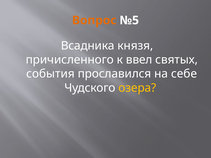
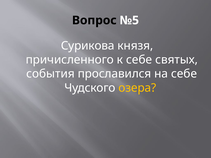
Вопрос colour: orange -> black
Всадника: Всадника -> Сурикова
к ввел: ввел -> себе
